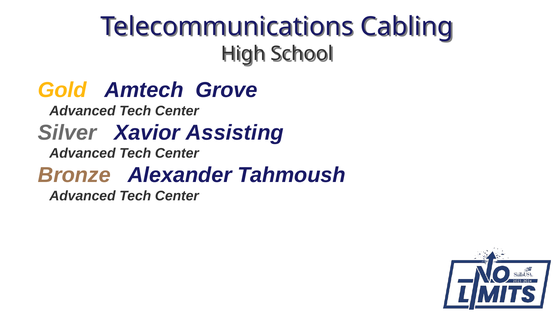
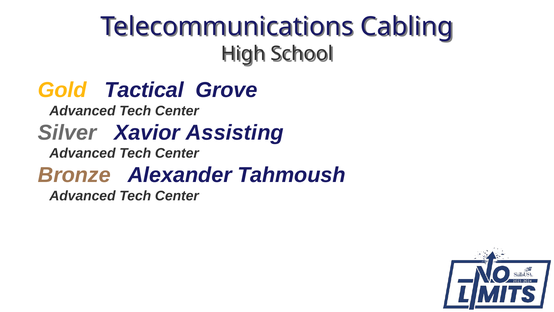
Amtech: Amtech -> Tactical
